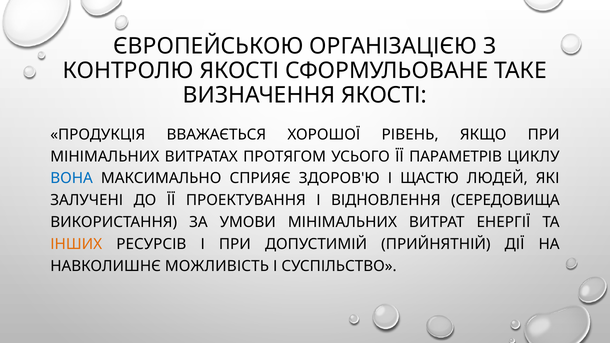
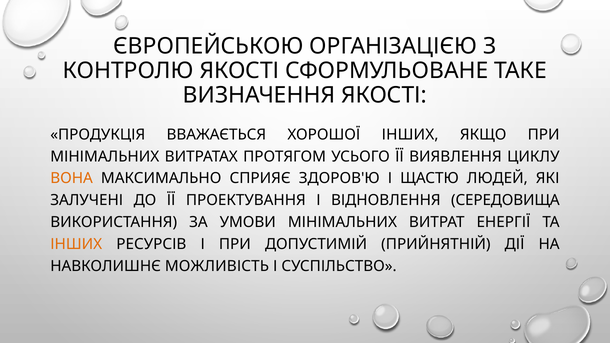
ХОРОШОЇ РІВЕНЬ: РІВЕНЬ -> ІНШИХ
ПАРАМЕТРІВ: ПАРАМЕТРІВ -> ВИЯВЛЕННЯ
ВОНА colour: blue -> orange
